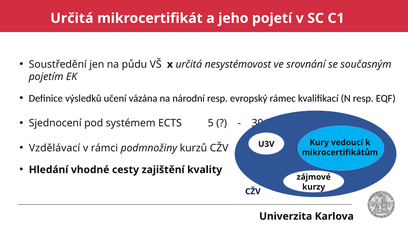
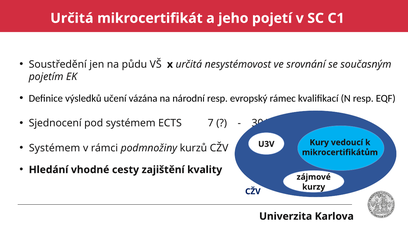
5: 5 -> 7
Vzdělávací at (55, 148): Vzdělávací -> Systémem
